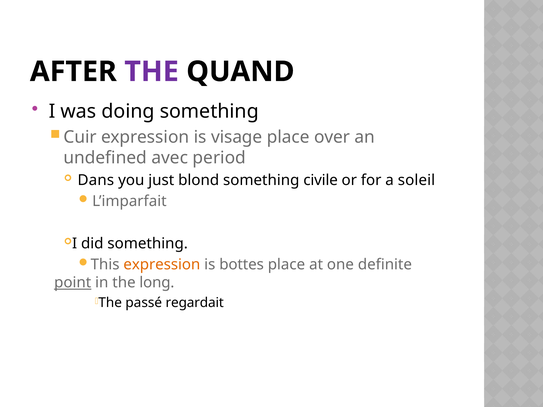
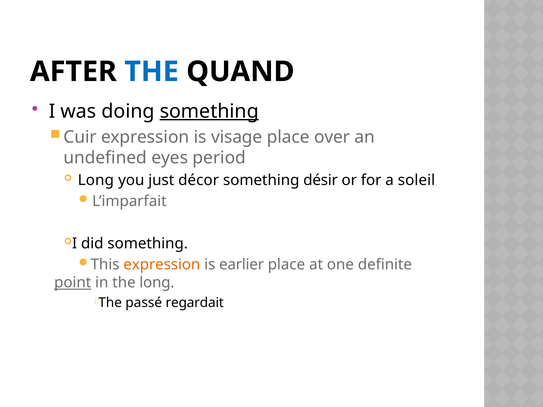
THE at (152, 72) colour: purple -> blue
something at (209, 111) underline: none -> present
avec: avec -> eyes
Dans at (96, 180): Dans -> Long
blond: blond -> décor
civile: civile -> désir
bottes: bottes -> earlier
